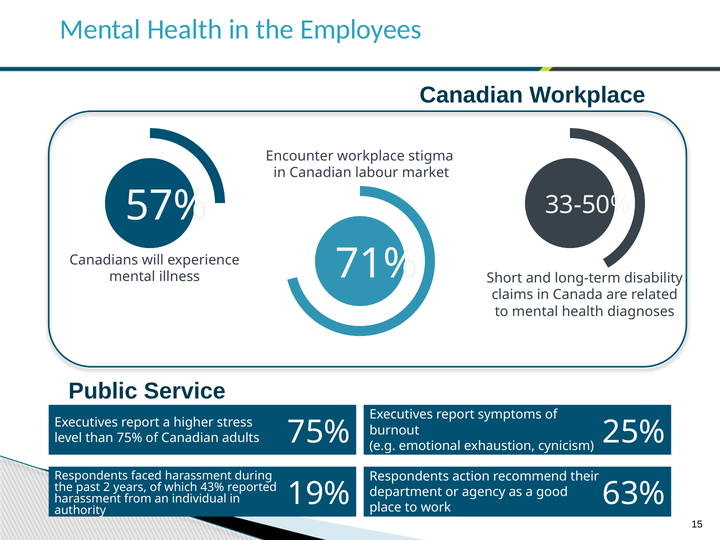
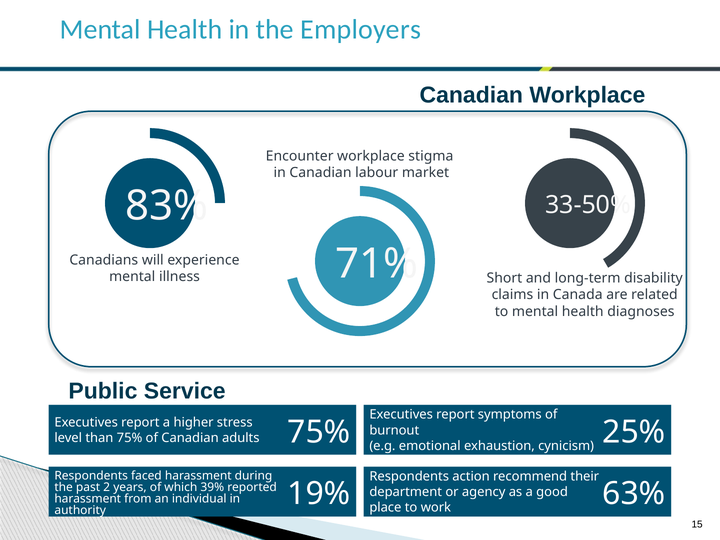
Employees: Employees -> Employers
57%: 57% -> 83%
43%: 43% -> 39%
